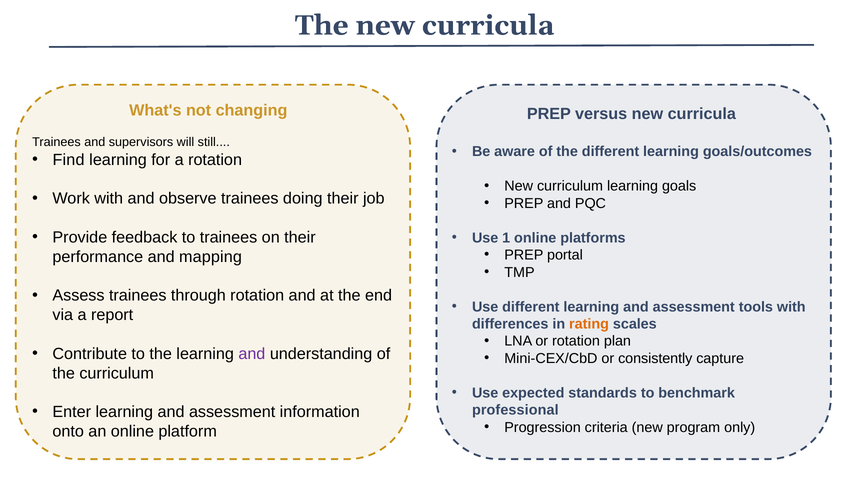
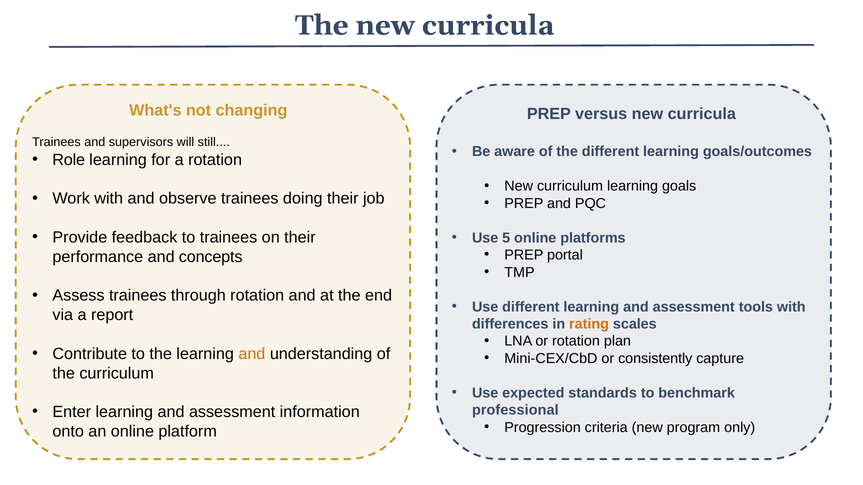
Find: Find -> Role
1: 1 -> 5
mapping: mapping -> concepts
and at (252, 354) colour: purple -> orange
